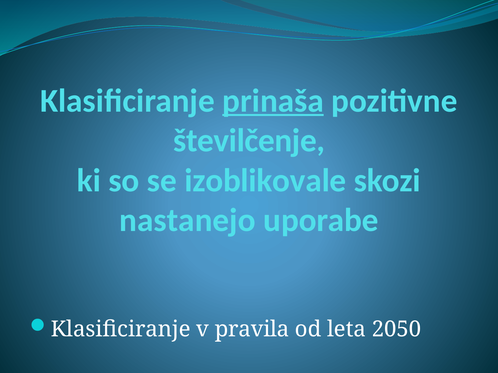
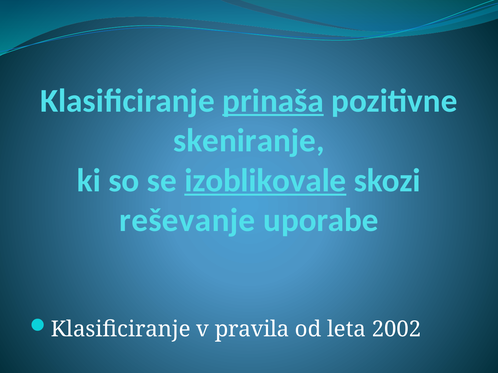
številčenje: številčenje -> skeniranje
izoblikovale underline: none -> present
nastanejo: nastanejo -> reševanje
2050: 2050 -> 2002
